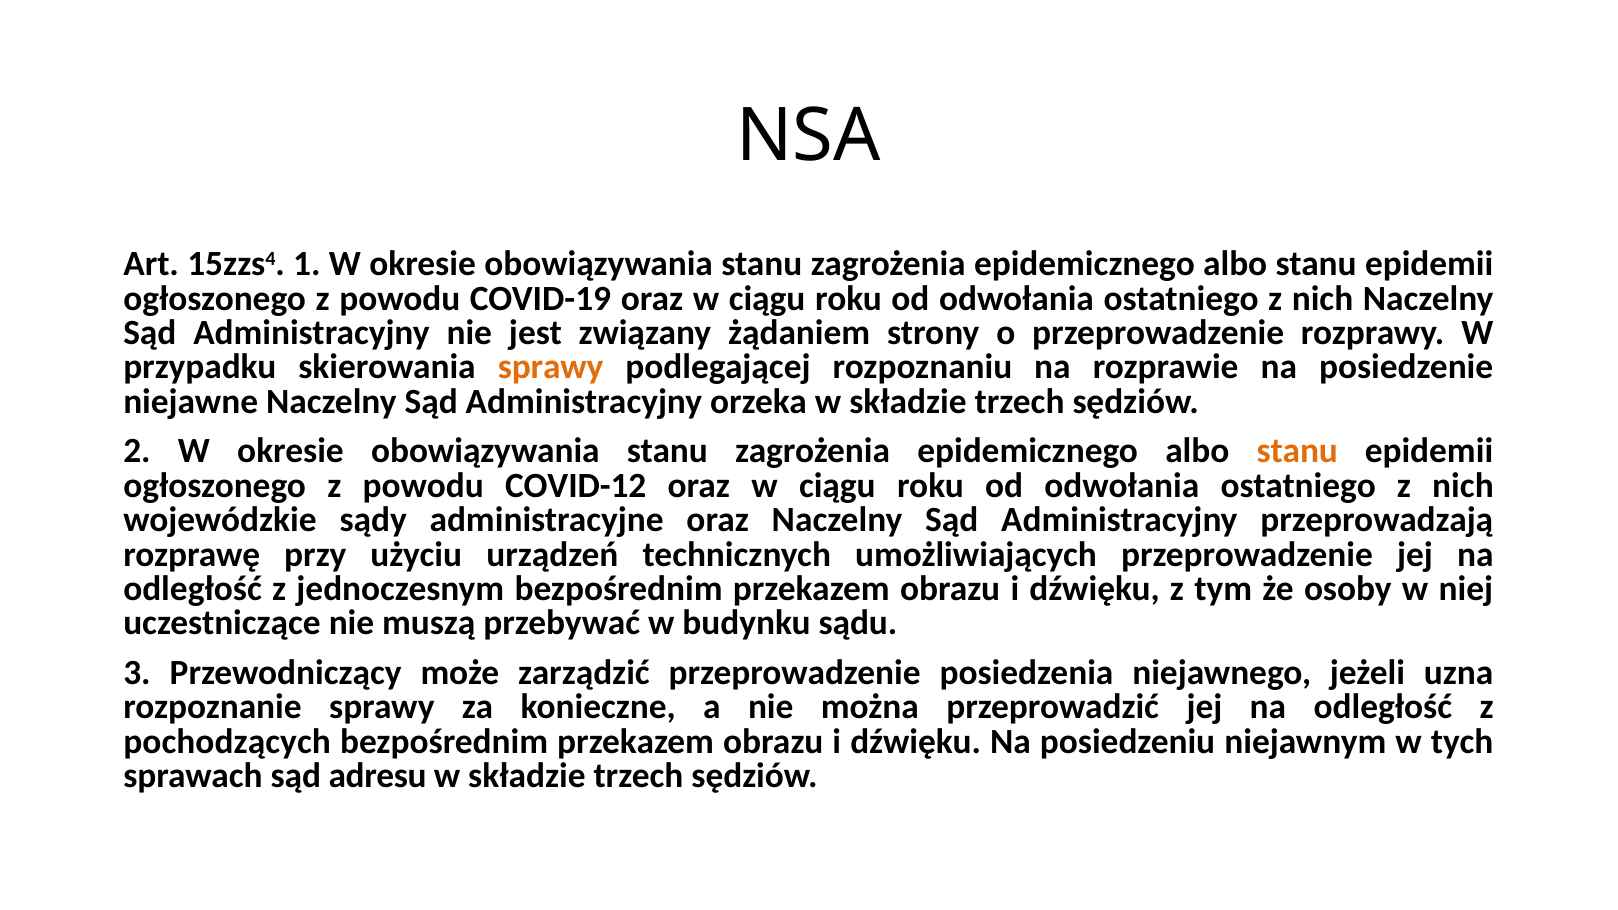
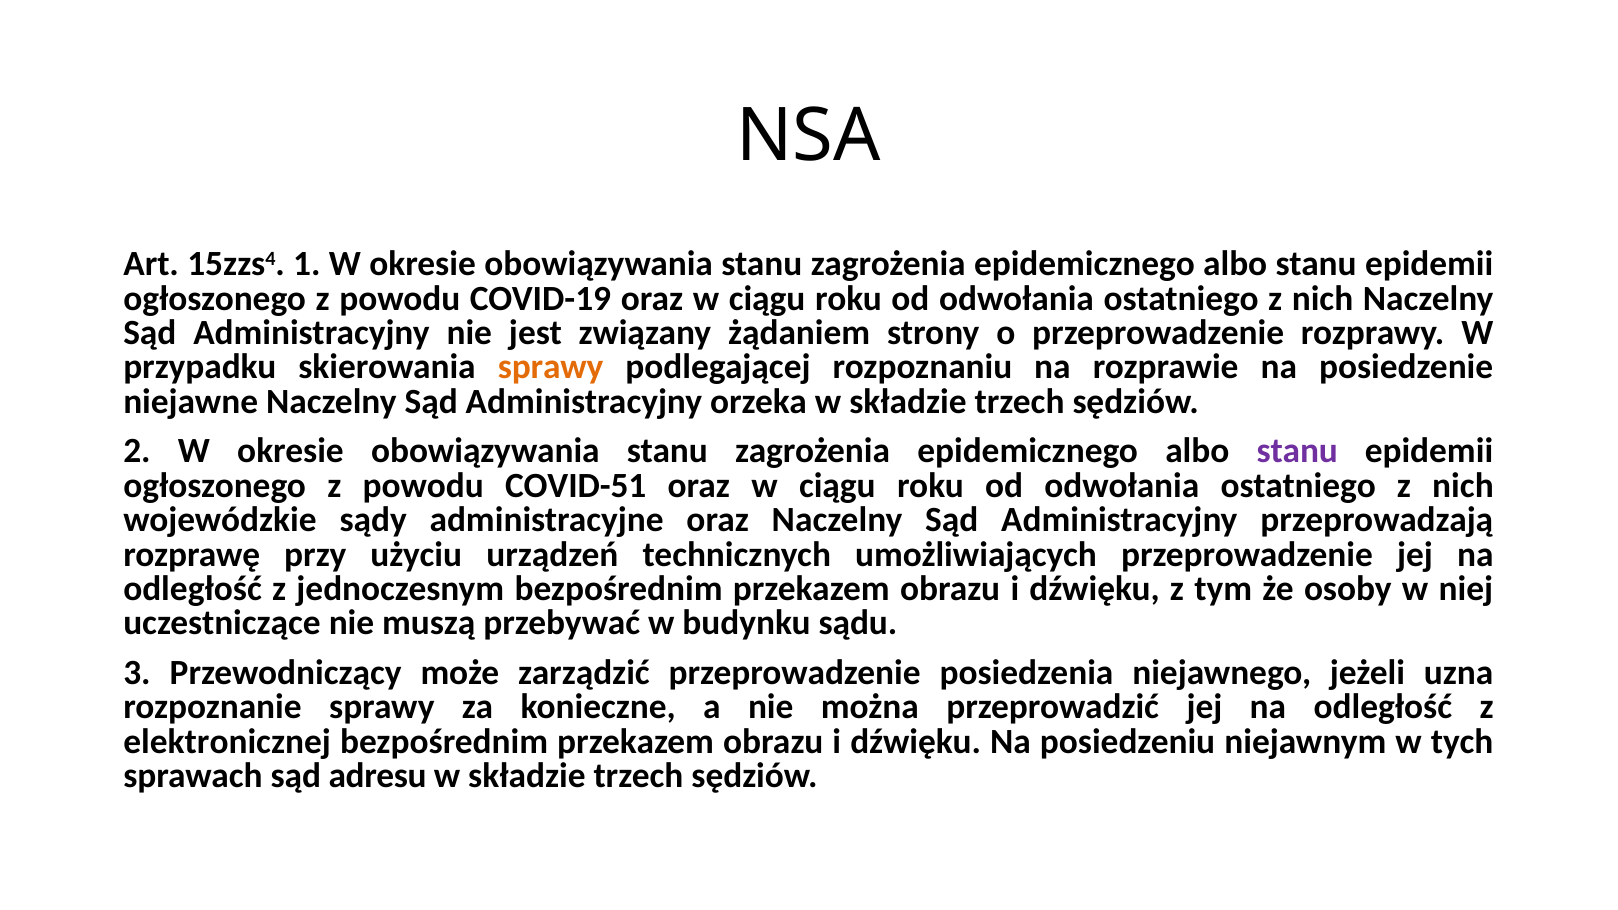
stanu at (1297, 451) colour: orange -> purple
COVID-12: COVID-12 -> COVID-51
pochodzących: pochodzących -> elektronicznej
